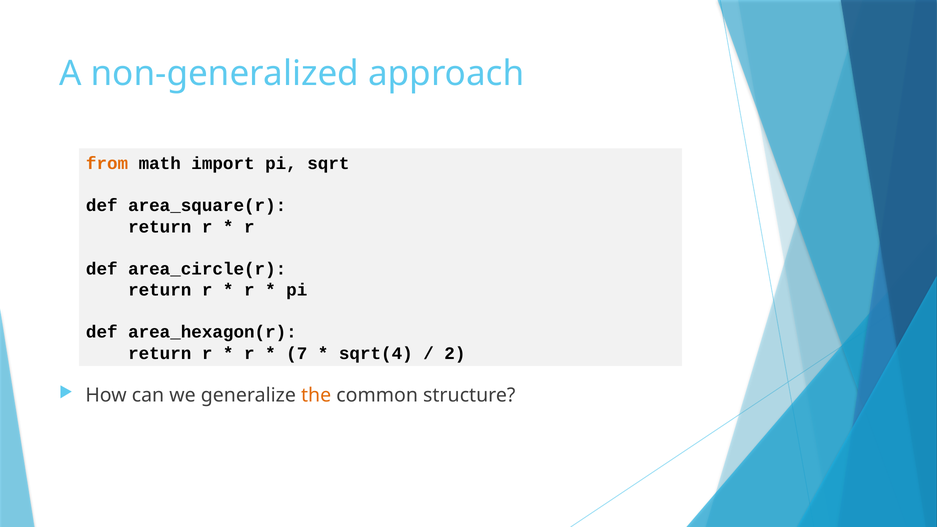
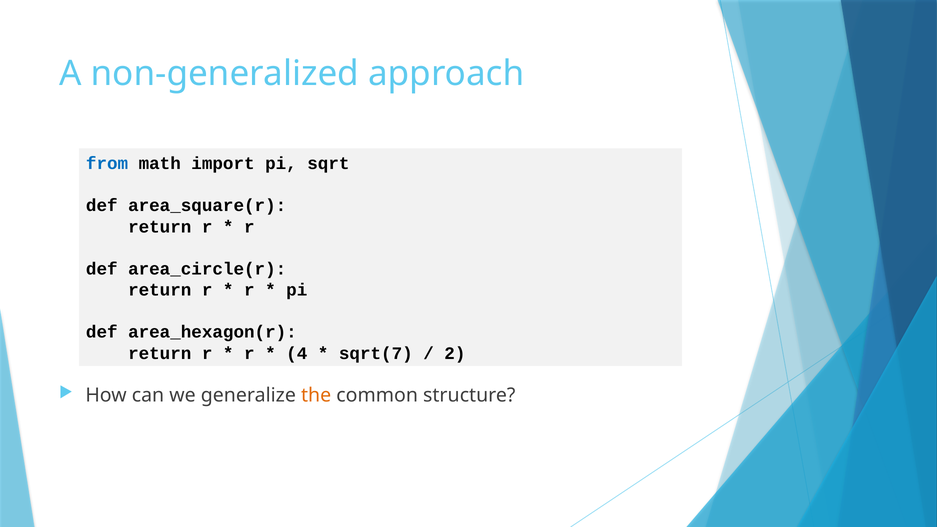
from colour: orange -> blue
7: 7 -> 4
sqrt(4: sqrt(4 -> sqrt(7
